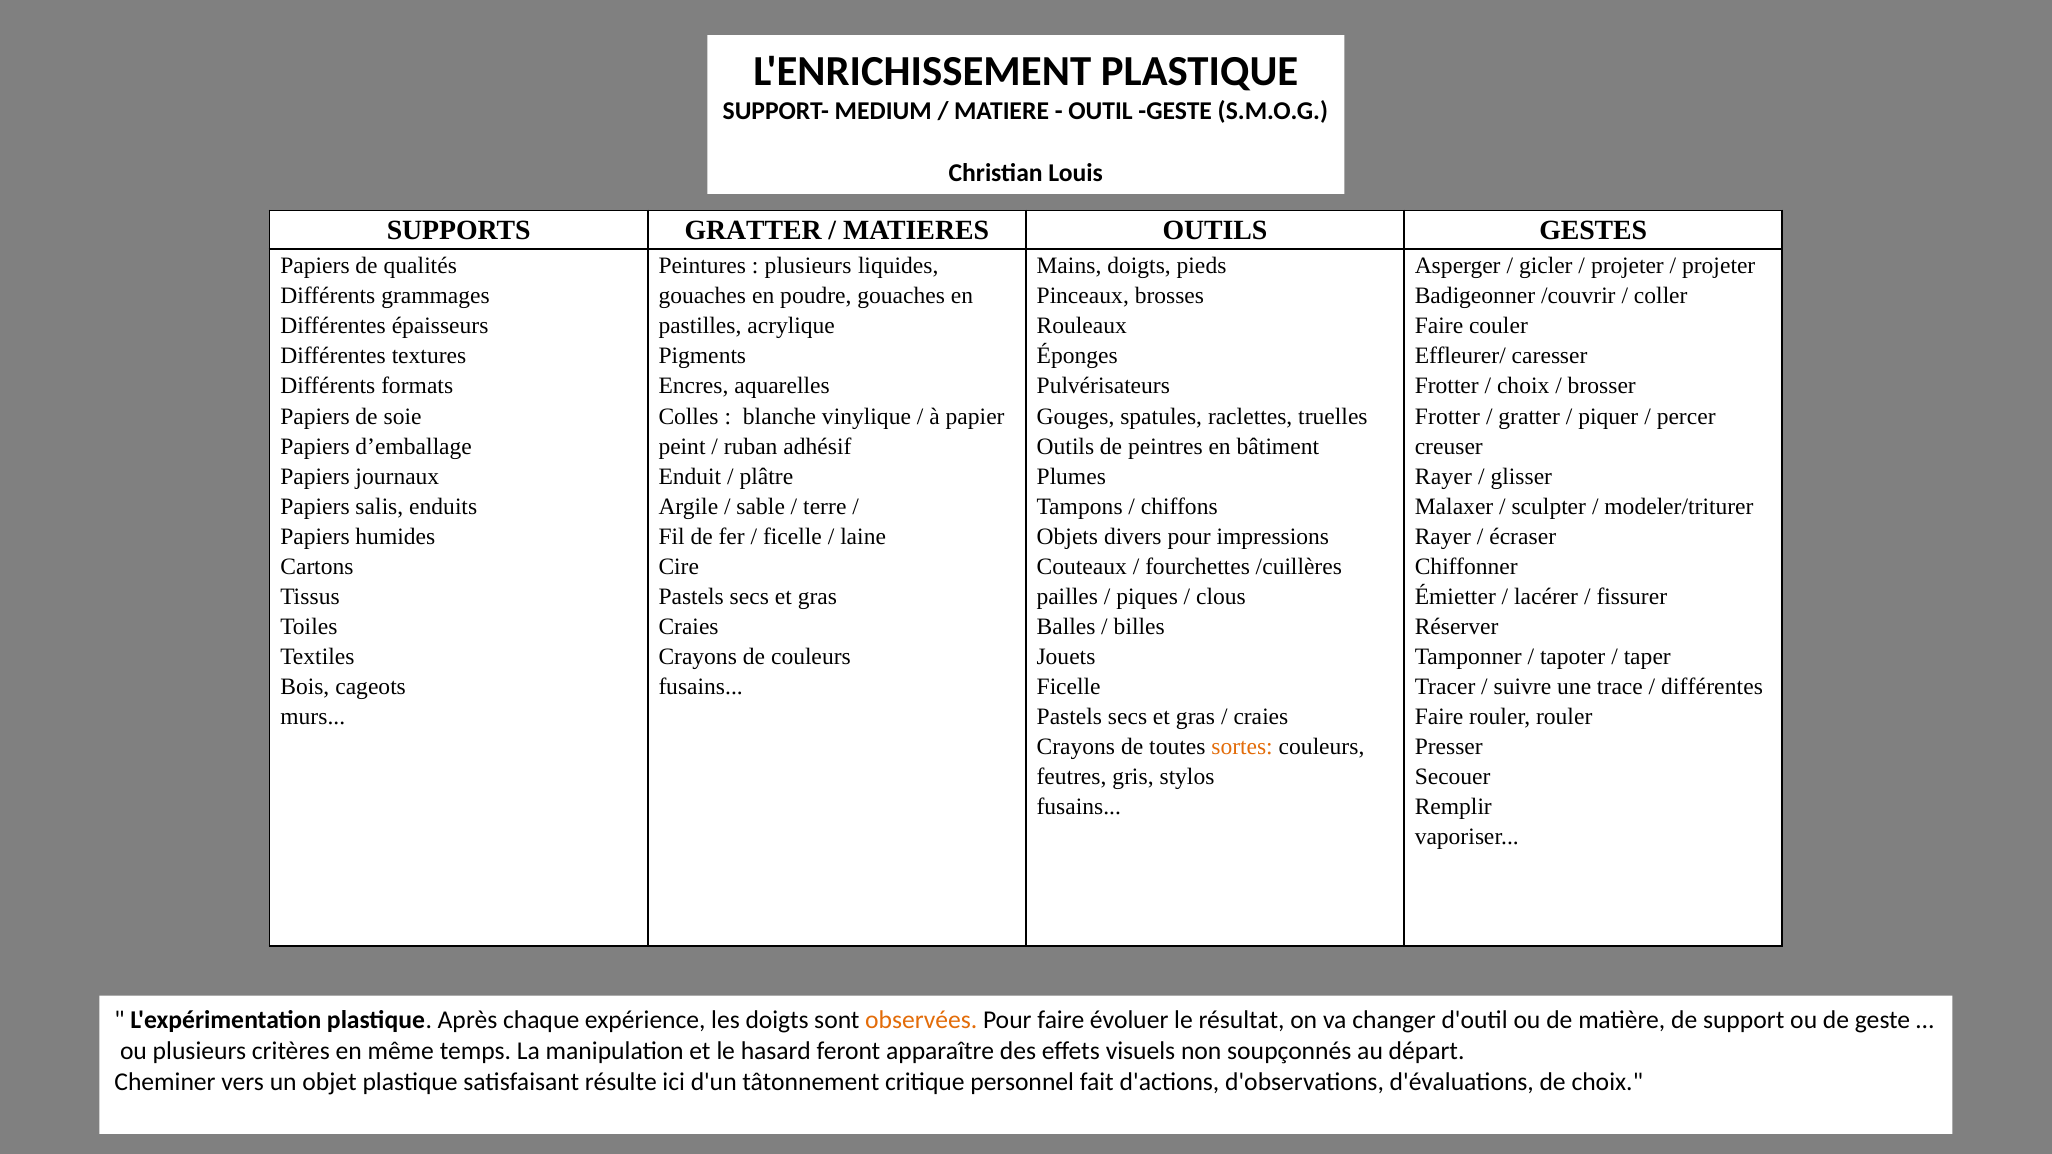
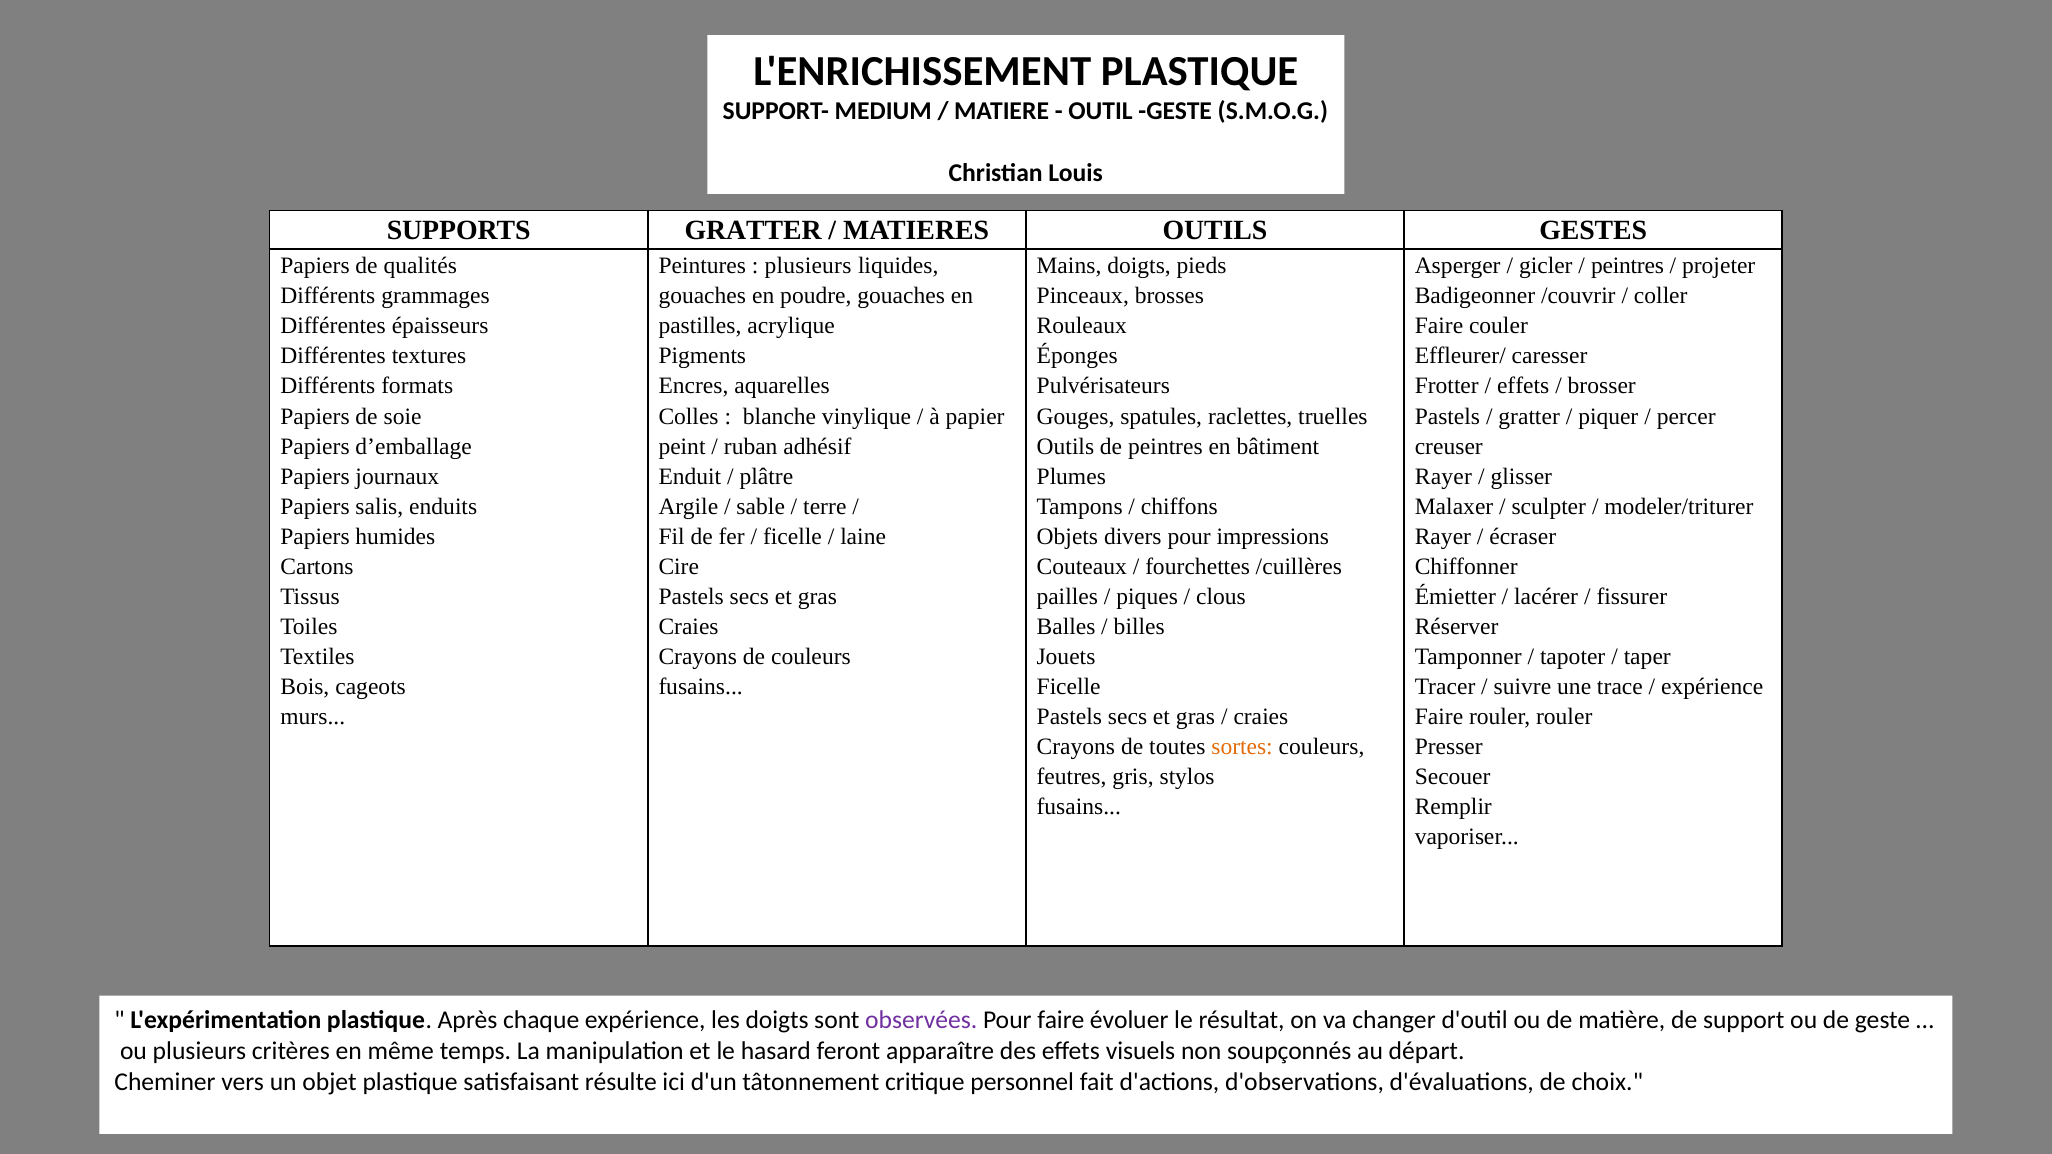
projeter at (1627, 266): projeter -> peintres
choix at (1523, 386): choix -> effets
Frotter at (1447, 416): Frotter -> Pastels
différentes at (1712, 687): différentes -> expérience
observées colour: orange -> purple
